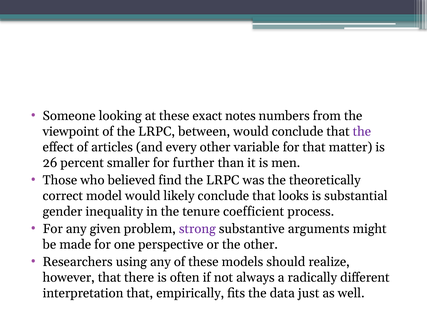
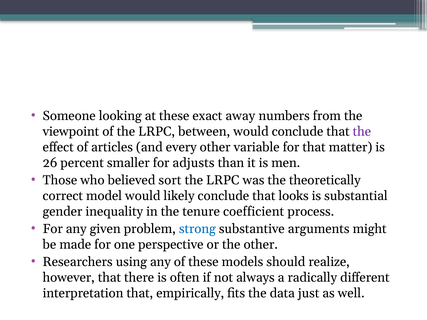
notes: notes -> away
further: further -> adjusts
find: find -> sort
strong colour: purple -> blue
